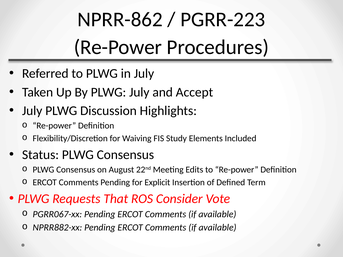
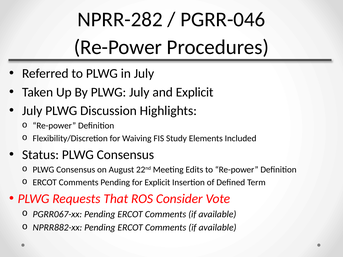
NPRR-862: NPRR-862 -> NPRR-282
PGRR-223: PGRR-223 -> PGRR-046
and Accept: Accept -> Explicit
